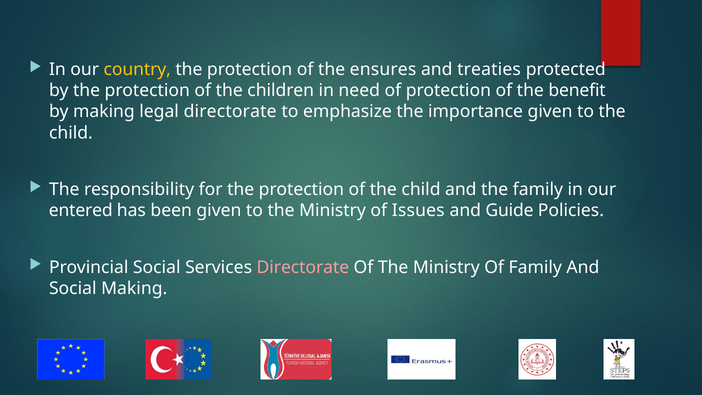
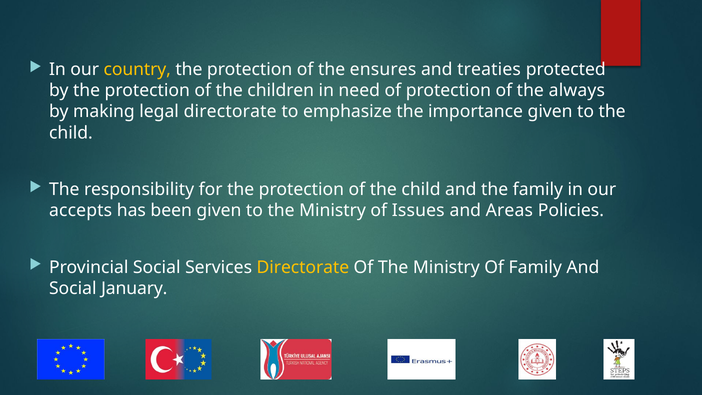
benefit: benefit -> always
entered: entered -> accepts
Guide: Guide -> Areas
Directorate at (303, 267) colour: pink -> yellow
Social Making: Making -> January
